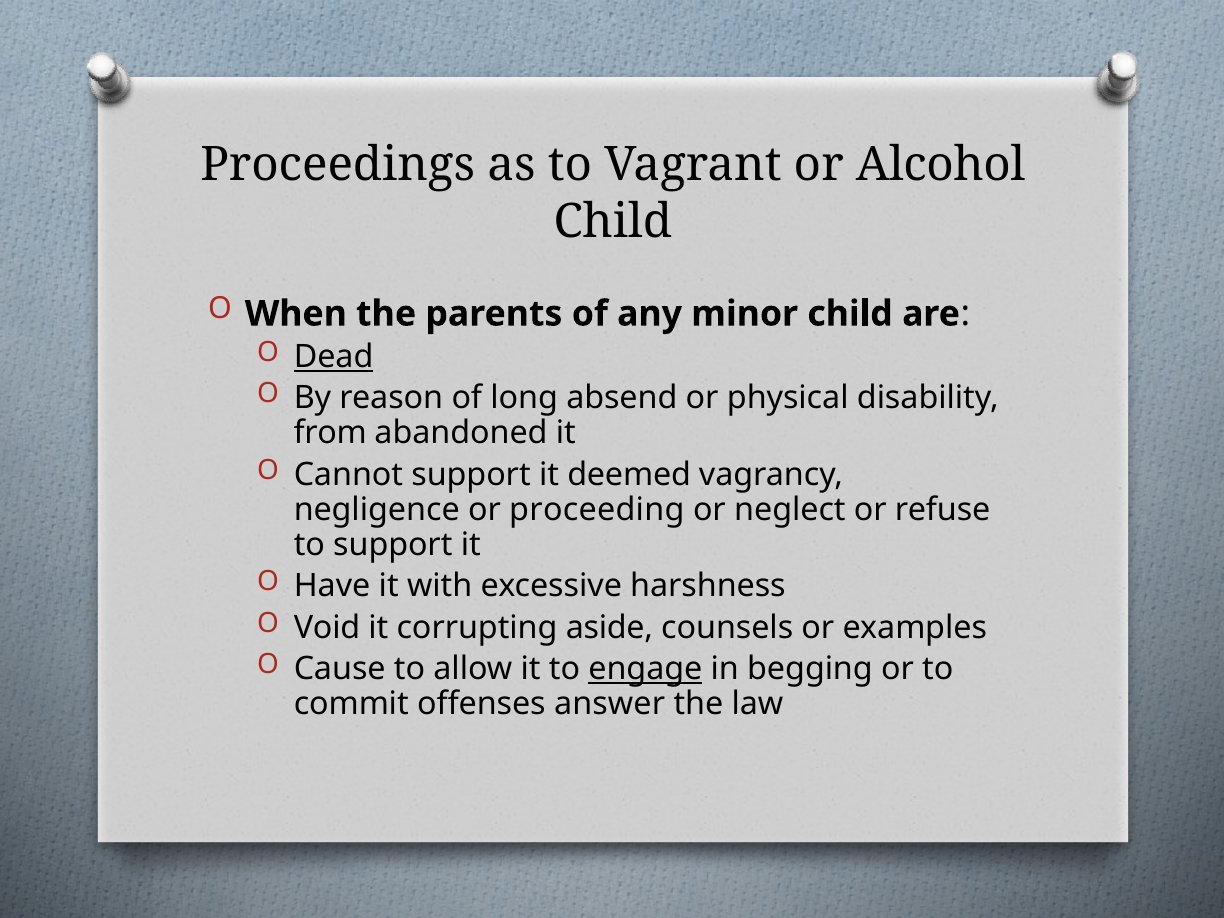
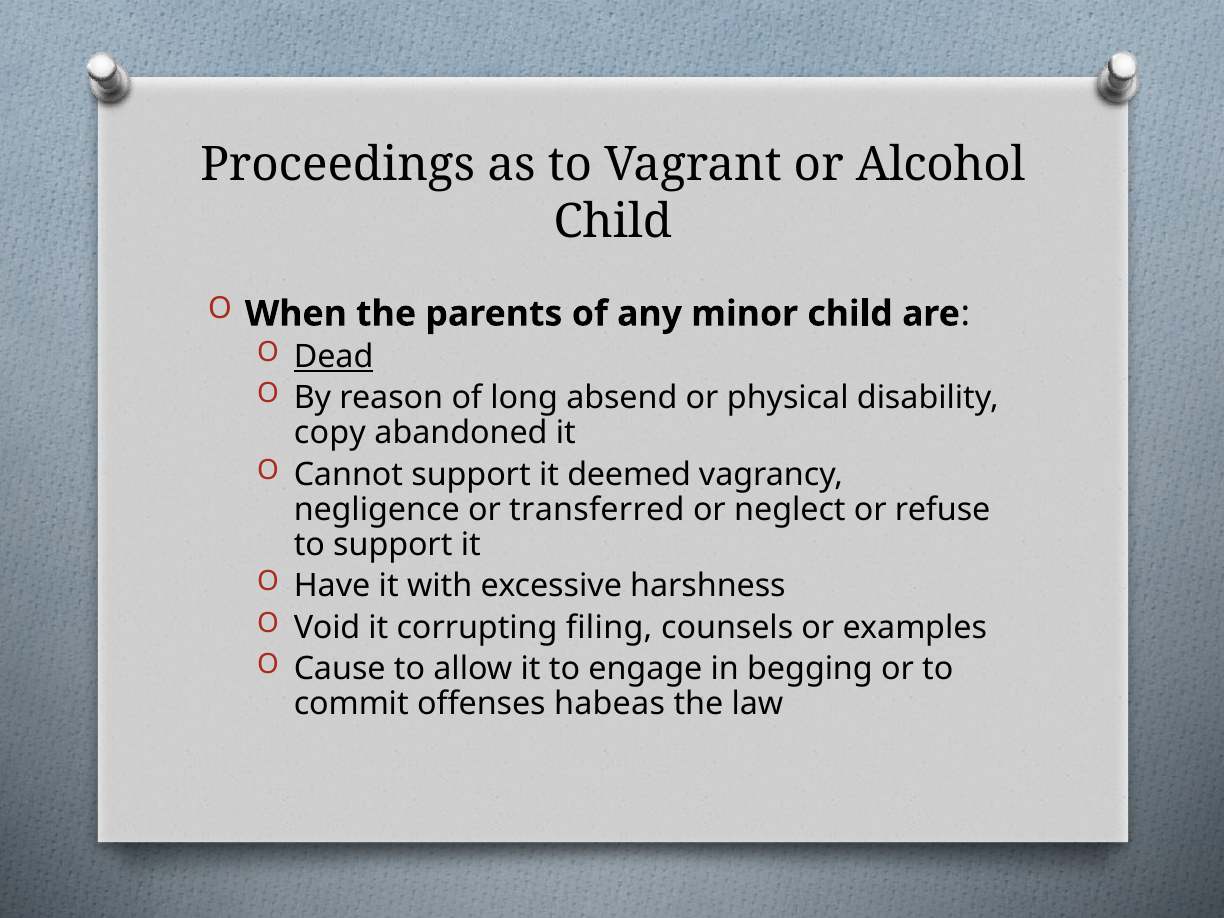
from: from -> copy
proceeding: proceeding -> transferred
aside: aside -> filing
engage underline: present -> none
answer: answer -> habeas
